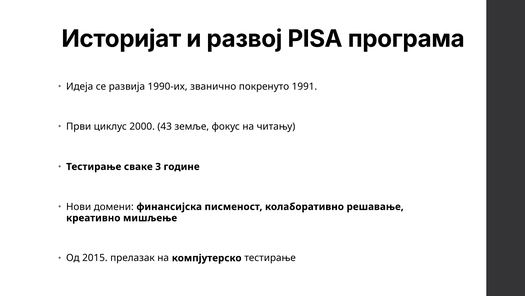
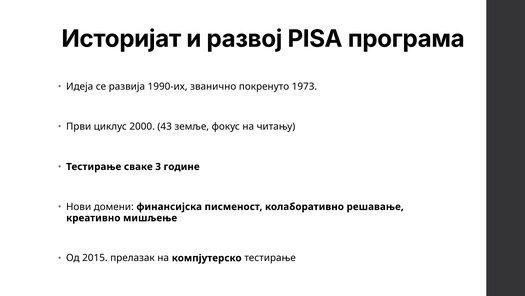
1991: 1991 -> 1973
